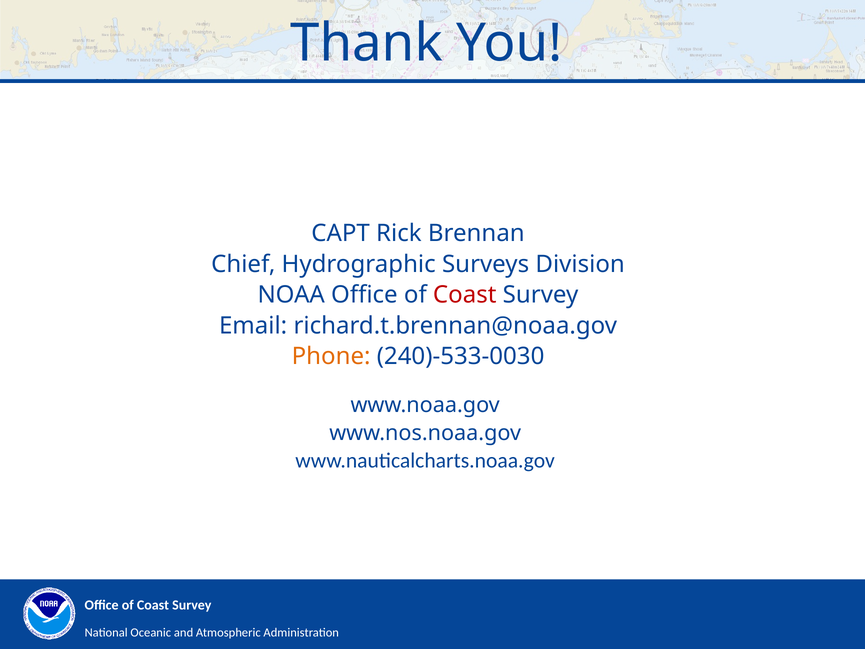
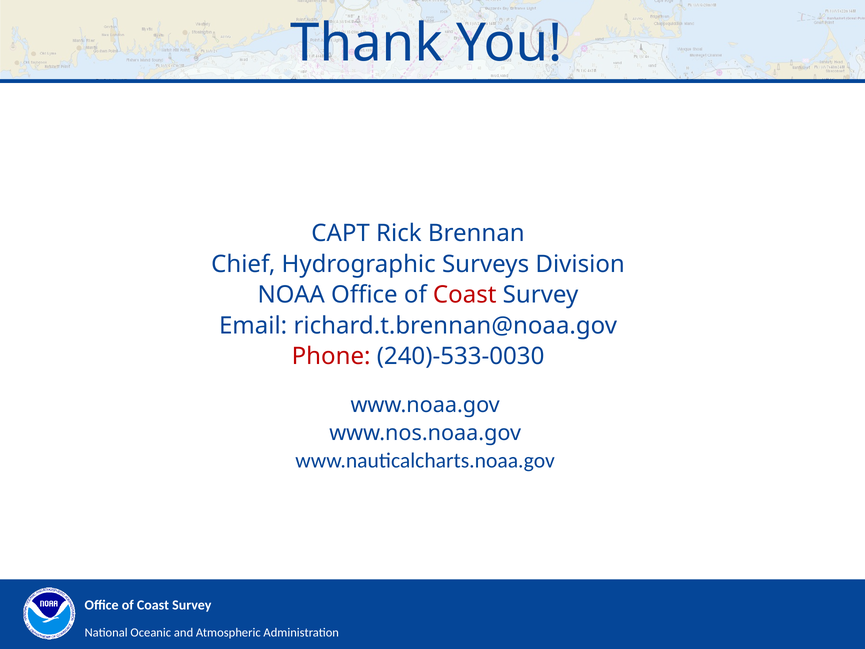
Phone colour: orange -> red
